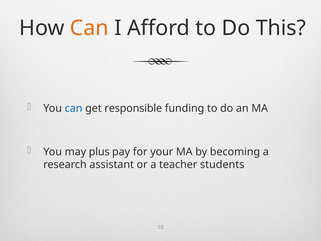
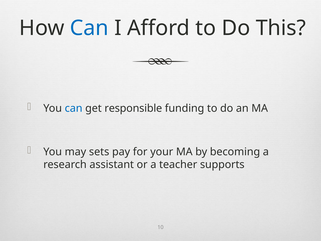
Can at (89, 28) colour: orange -> blue
plus: plus -> sets
students: students -> supports
